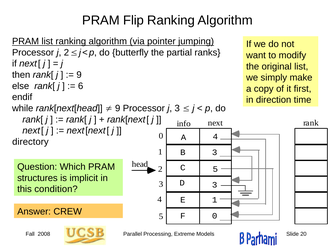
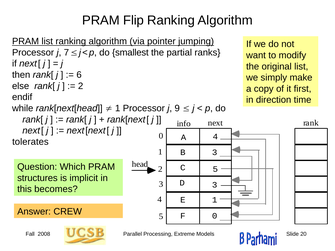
j 2: 2 -> 7
butterfly: butterfly -> smallest
9 at (79, 75): 9 -> 6
6 at (81, 86): 6 -> 2
9 at (118, 108): 9 -> 1
j 3: 3 -> 9
directory: directory -> tolerates
condition: condition -> becomes
